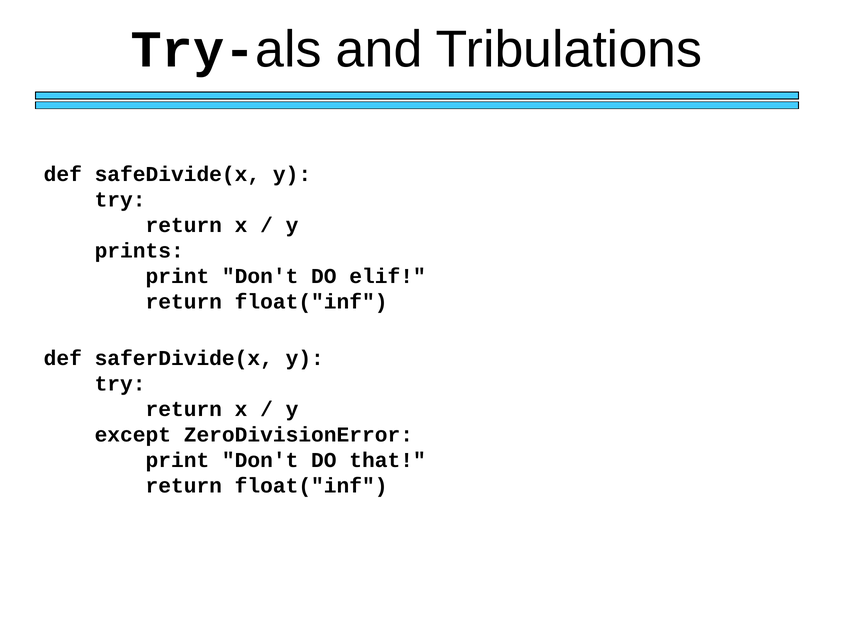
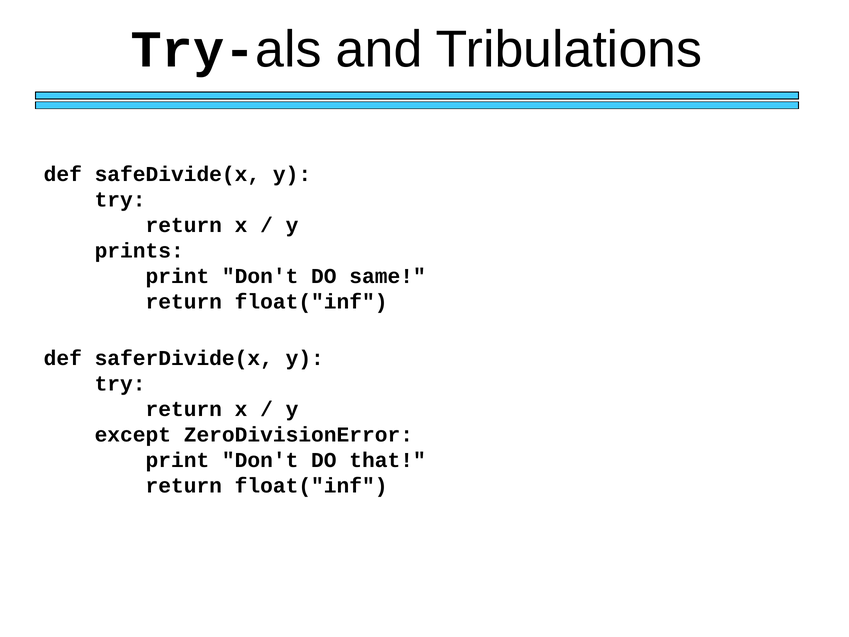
elif: elif -> same
